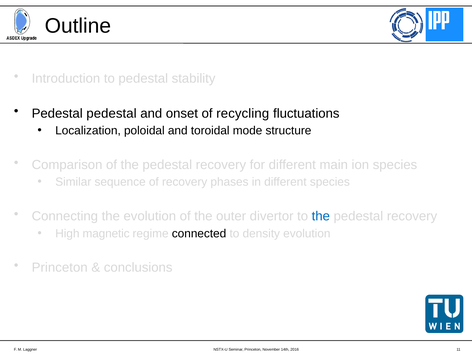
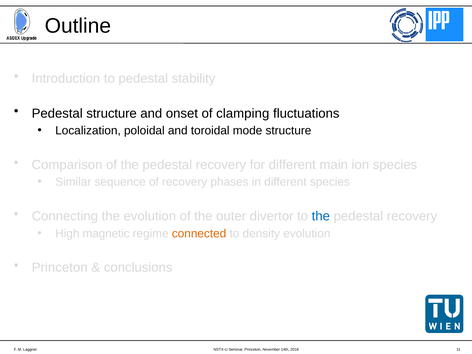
Pedestal pedestal: pedestal -> structure
recycling: recycling -> clamping
connected colour: black -> orange
